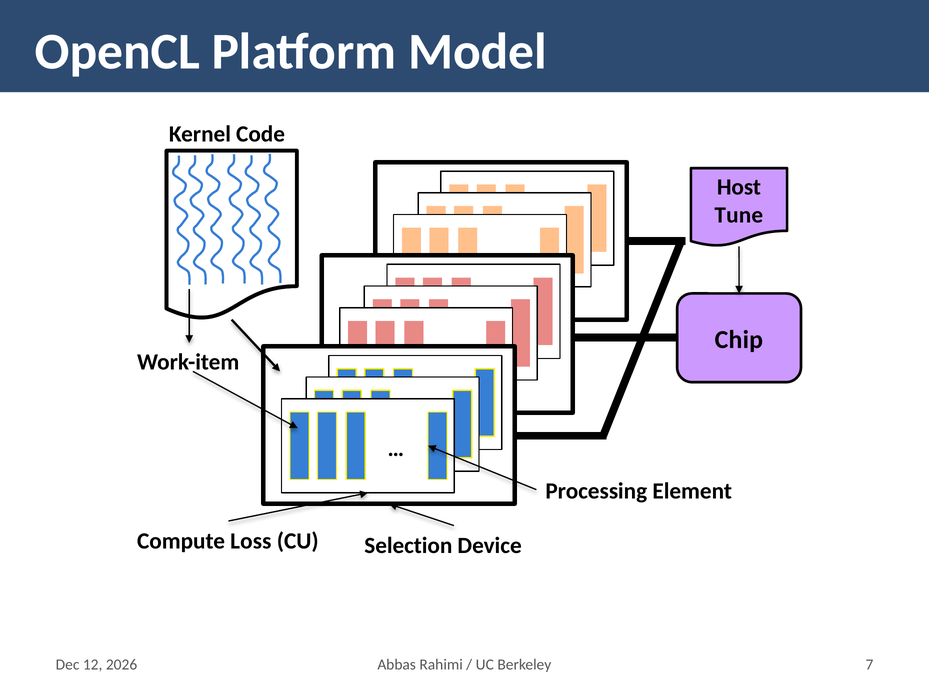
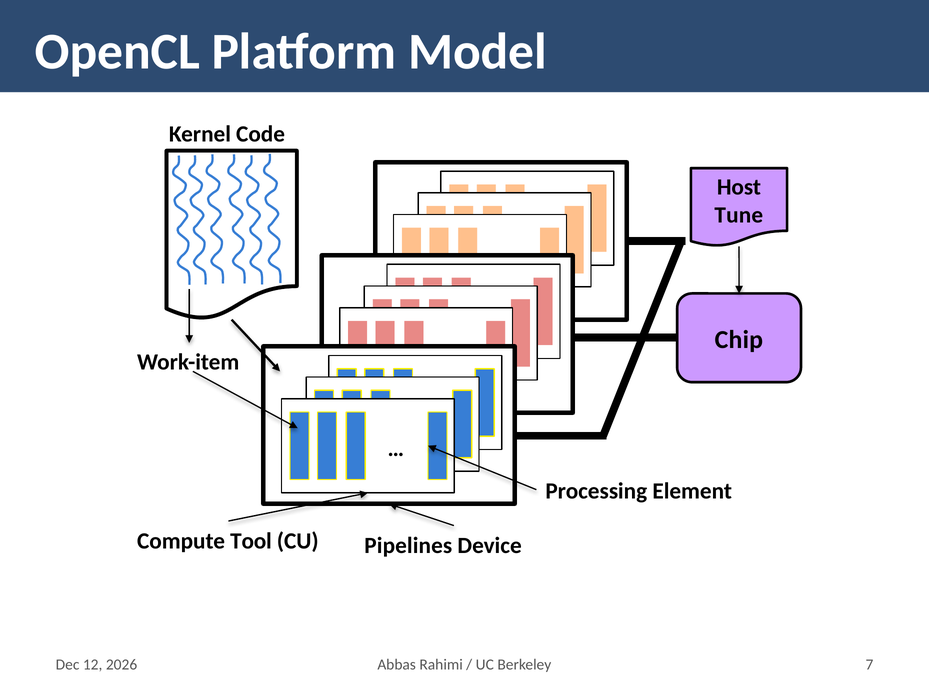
Loss: Loss -> Tool
Selection: Selection -> Pipelines
